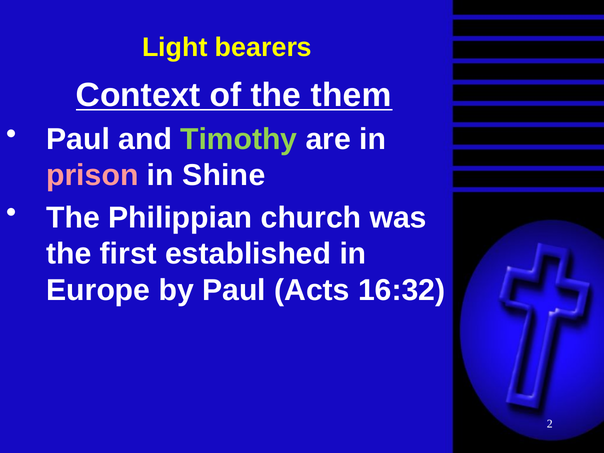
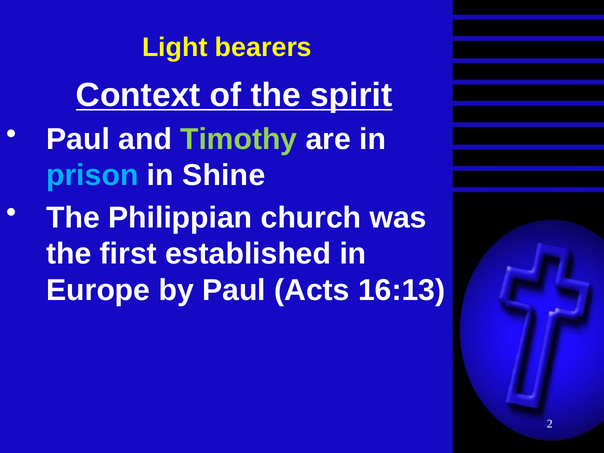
them: them -> spirit
prison colour: pink -> light blue
16:32: 16:32 -> 16:13
